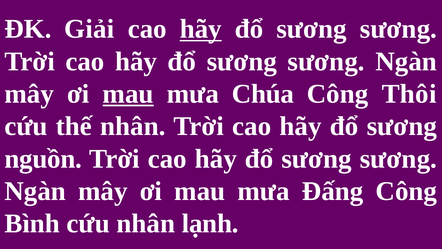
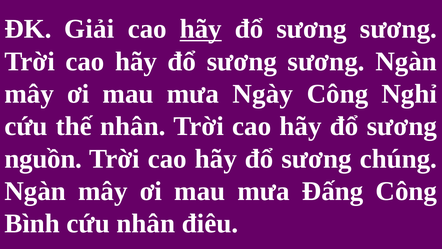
mau at (128, 94) underline: present -> none
Chúa: Chúa -> Ngày
Thôi: Thôi -> Nghỉ
sương at (398, 159): sương -> chúng
lạnh: lạnh -> điêu
